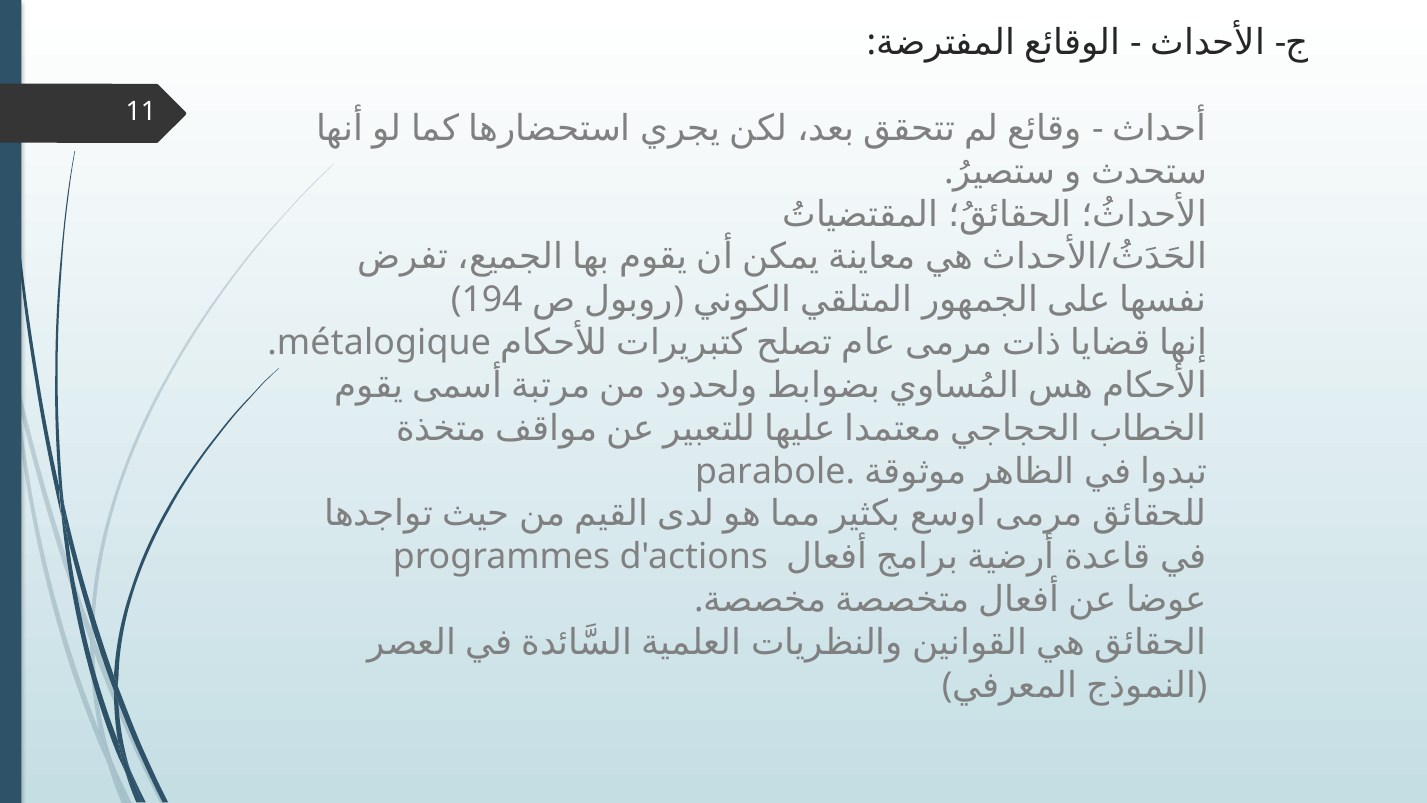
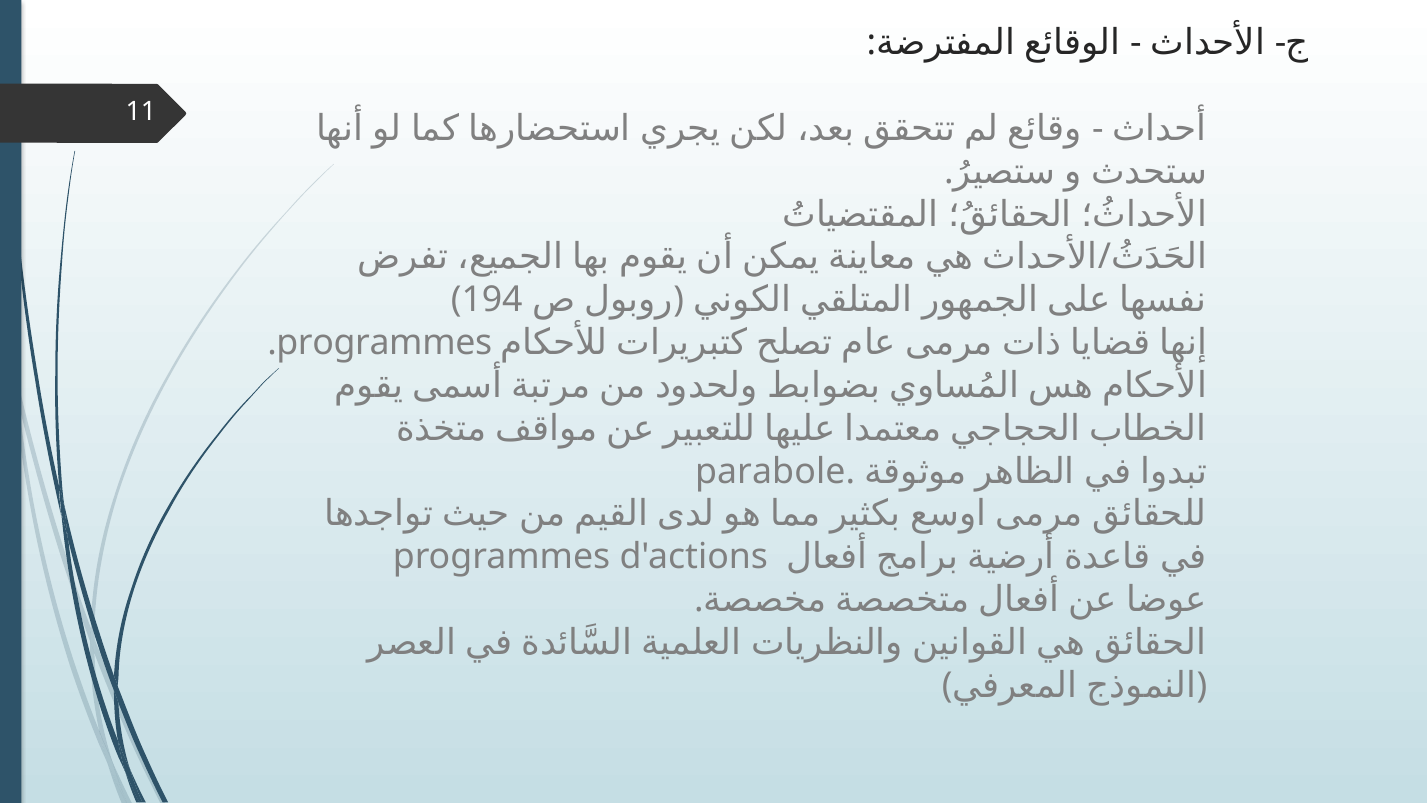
métalogique at (384, 343): métalogique -> programmes
